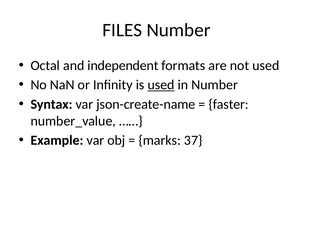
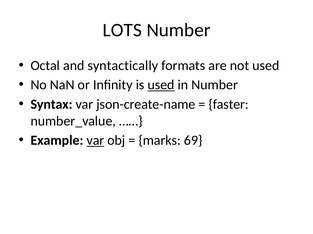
FILES: FILES -> LOTS
independent: independent -> syntactically
var at (95, 141) underline: none -> present
37: 37 -> 69
